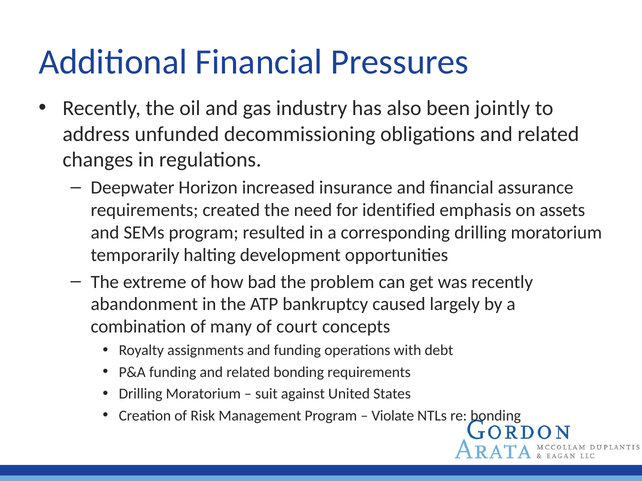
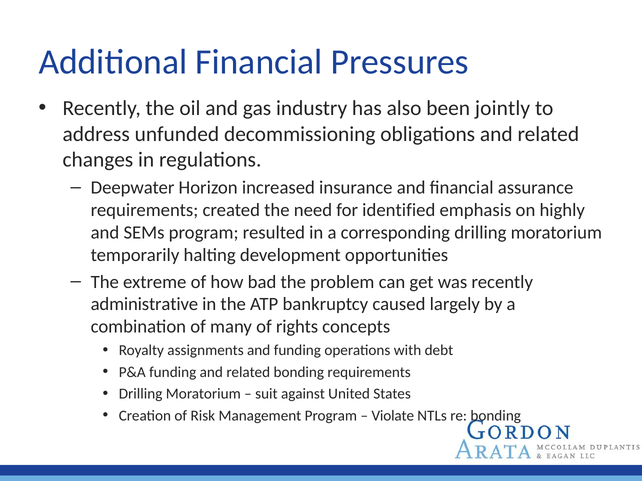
assets: assets -> highly
abandonment: abandonment -> administrative
court: court -> rights
